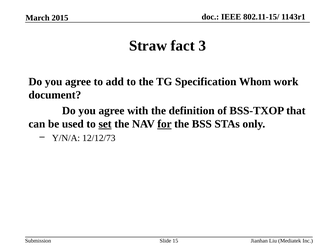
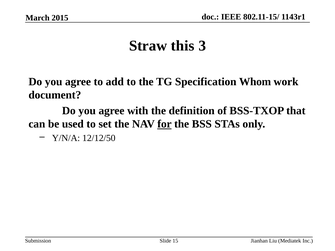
fact: fact -> this
set underline: present -> none
12/12/73: 12/12/73 -> 12/12/50
